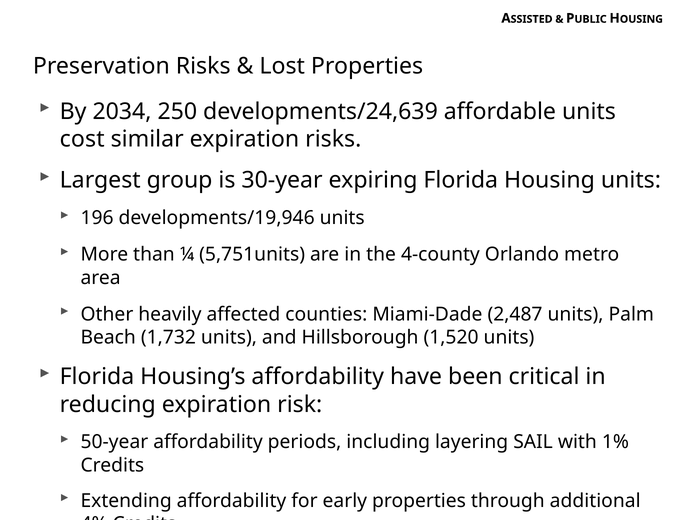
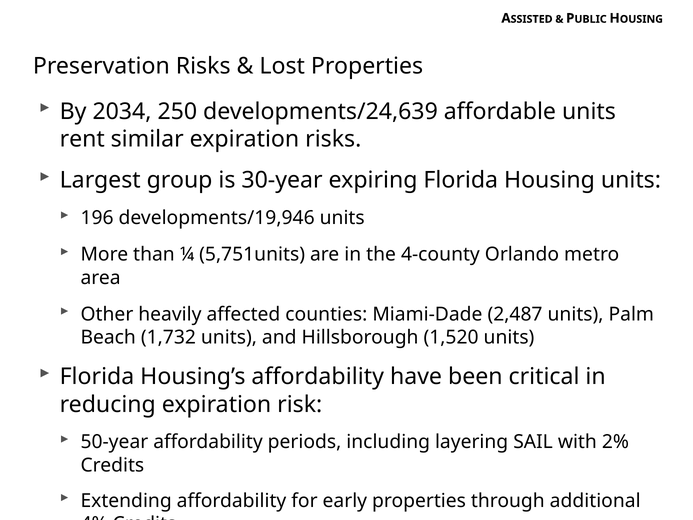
cost: cost -> rent
1%: 1% -> 2%
